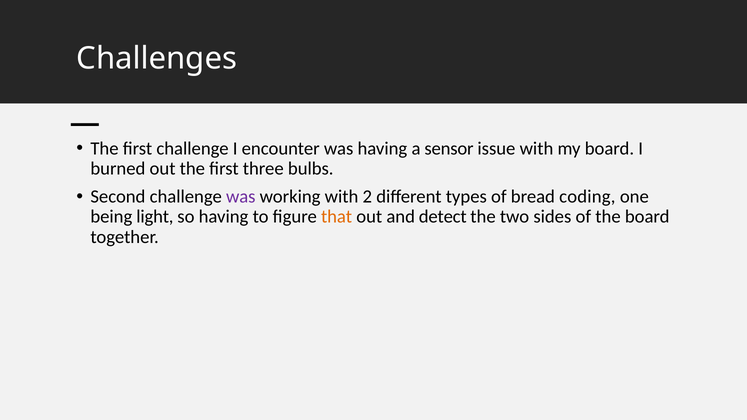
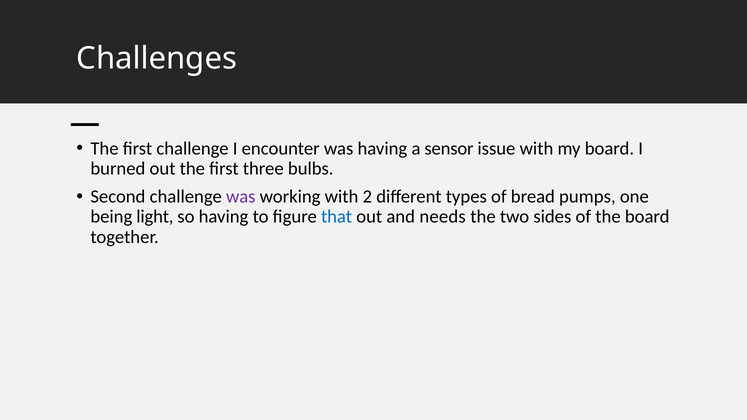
coding: coding -> pumps
that colour: orange -> blue
detect: detect -> needs
